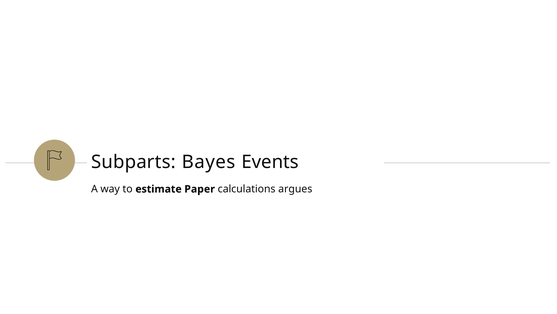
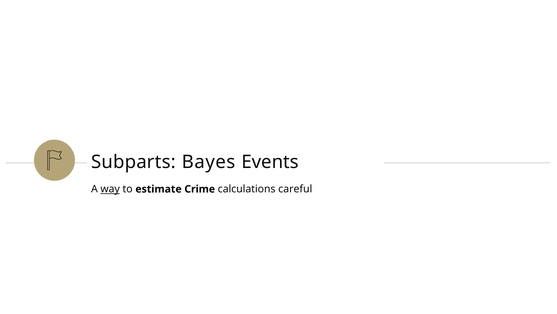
way underline: none -> present
Paper: Paper -> Crime
argues: argues -> careful
